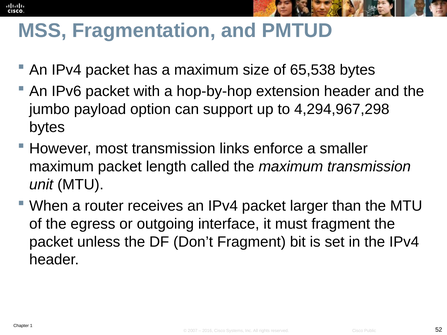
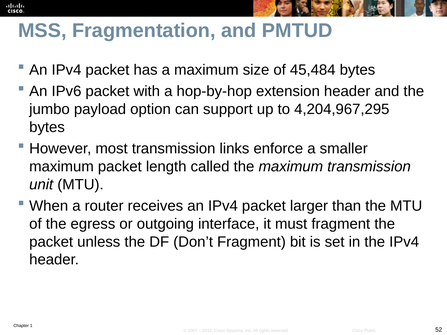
65,538: 65,538 -> 45,484
4,294,967,298: 4,294,967,298 -> 4,204,967,295
